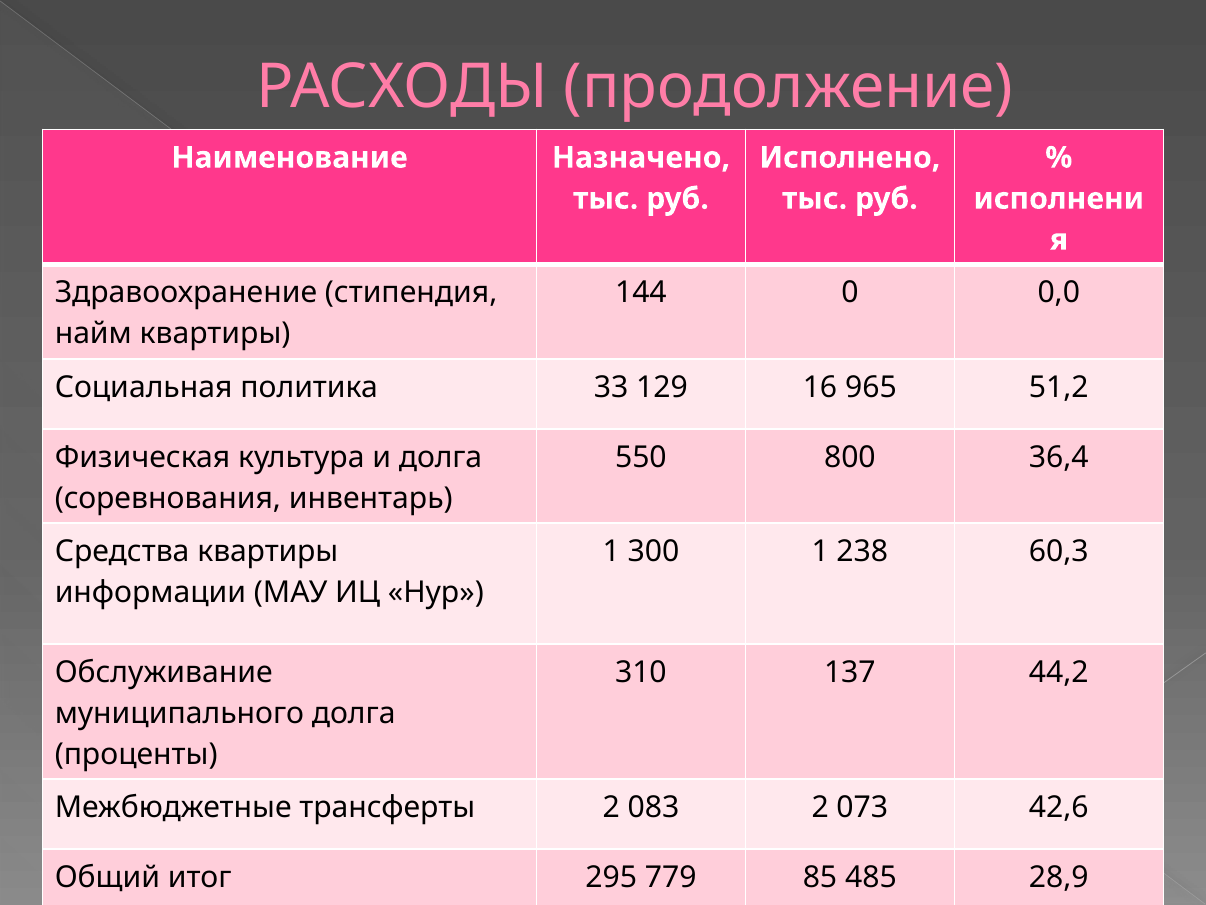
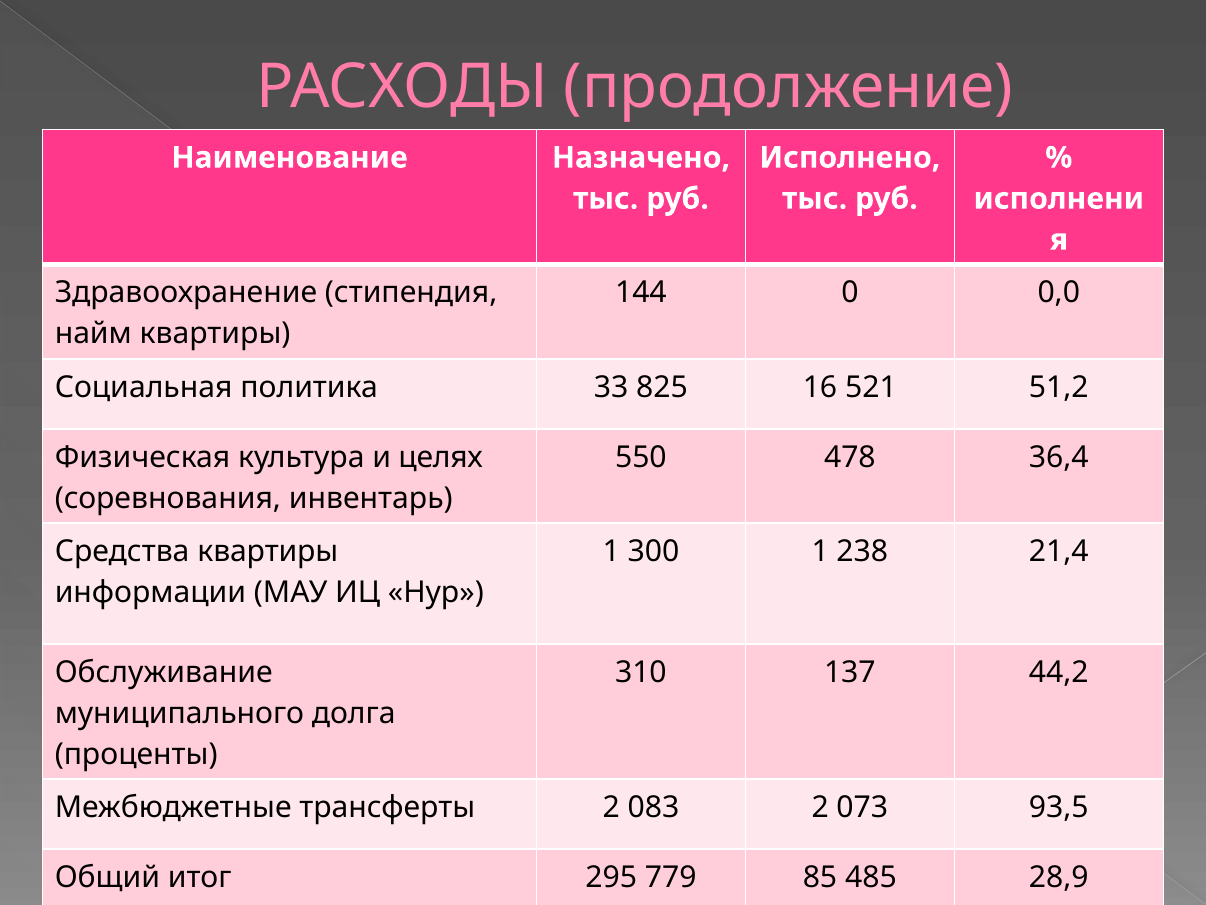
129: 129 -> 825
965: 965 -> 521
и долга: долга -> целях
800: 800 -> 478
60,3: 60,3 -> 21,4
42,6: 42,6 -> 93,5
